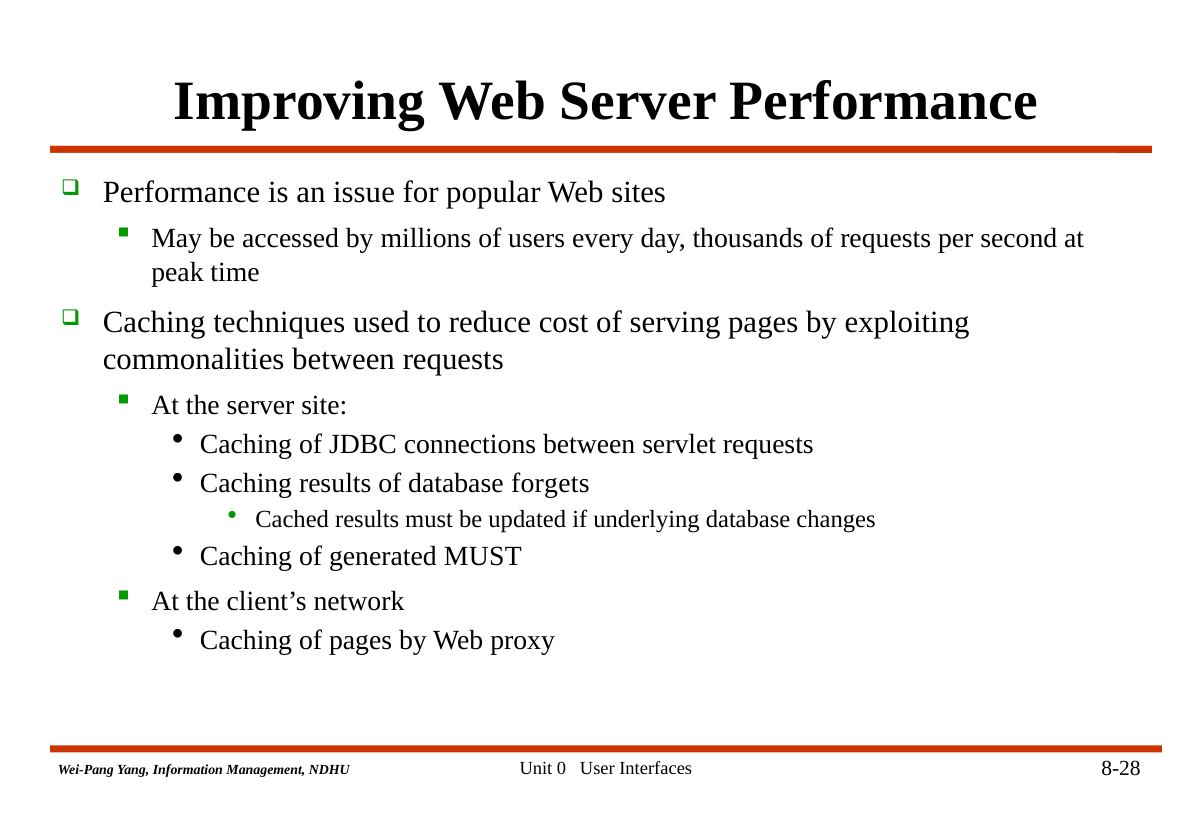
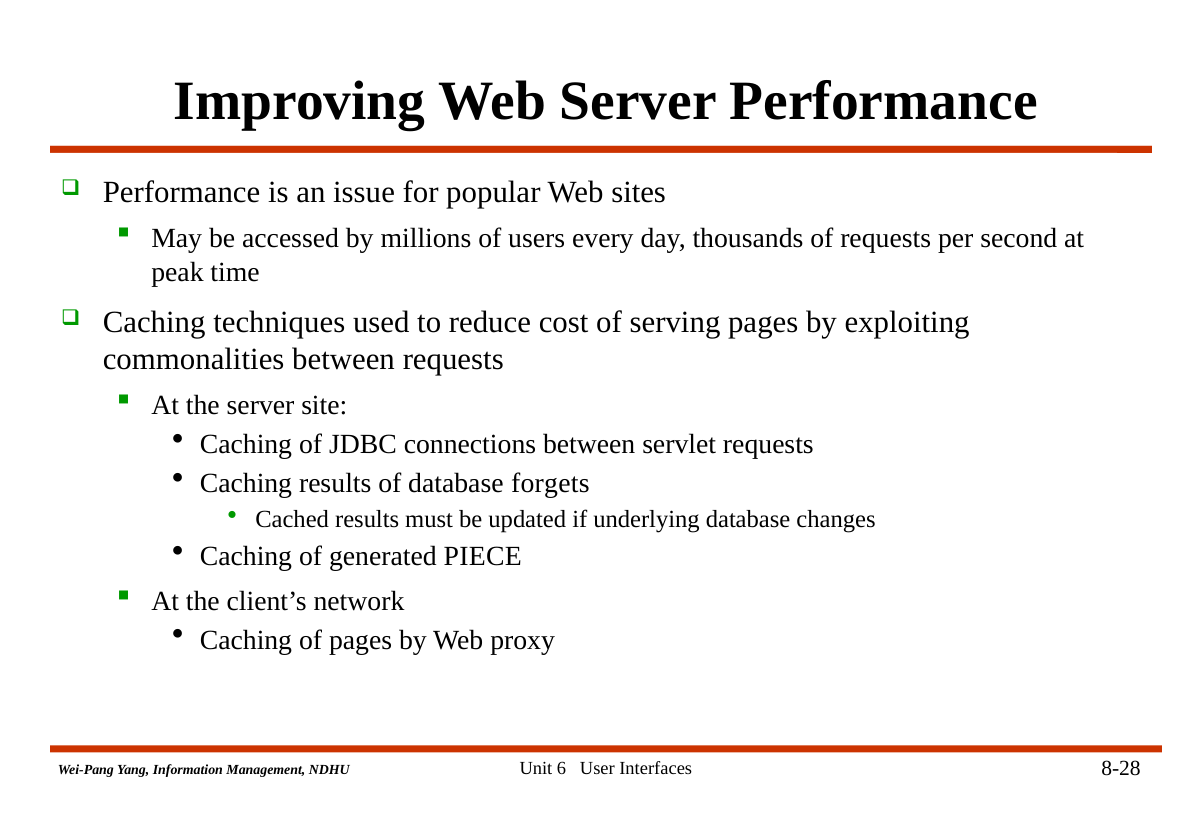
generated MUST: MUST -> PIECE
0: 0 -> 6
